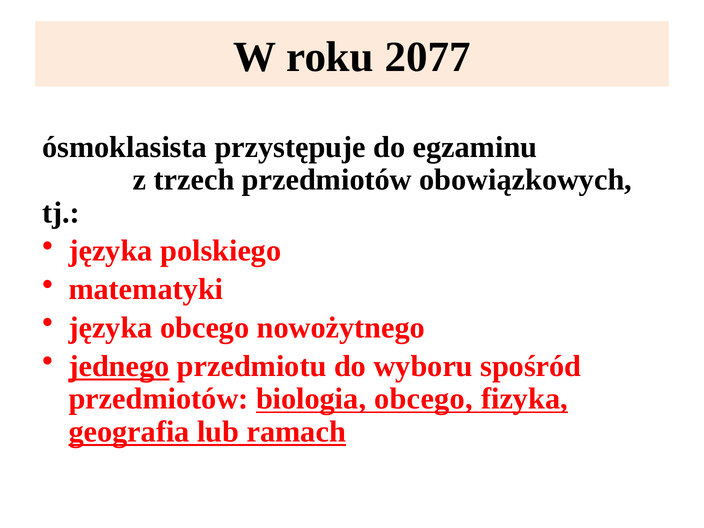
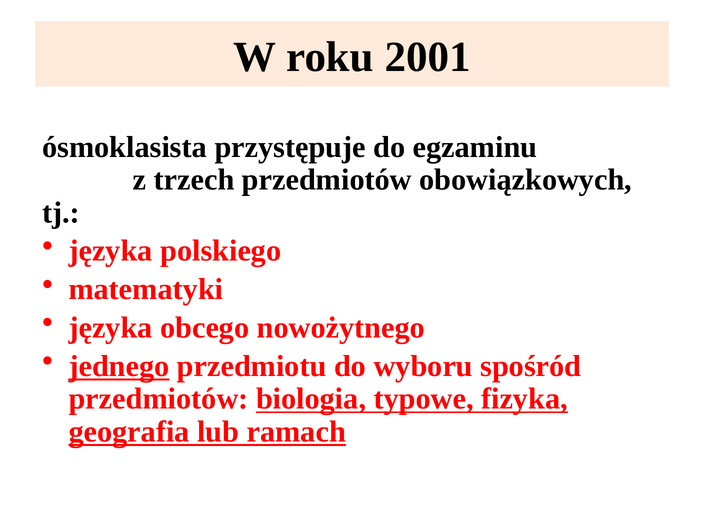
2077: 2077 -> 2001
biologia obcego: obcego -> typowe
